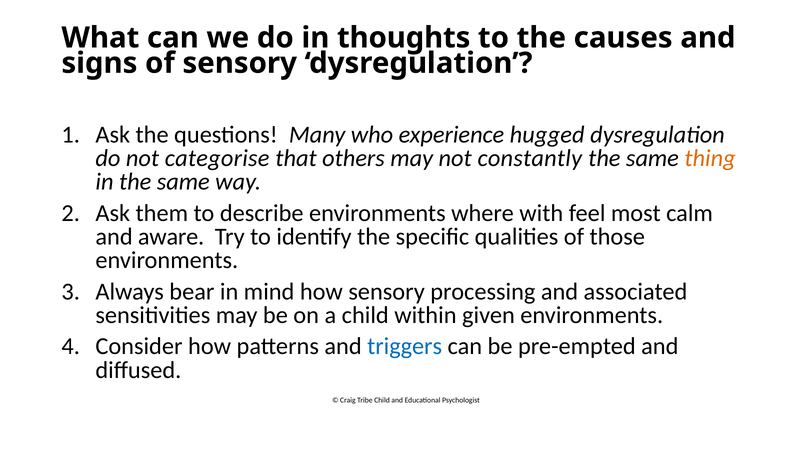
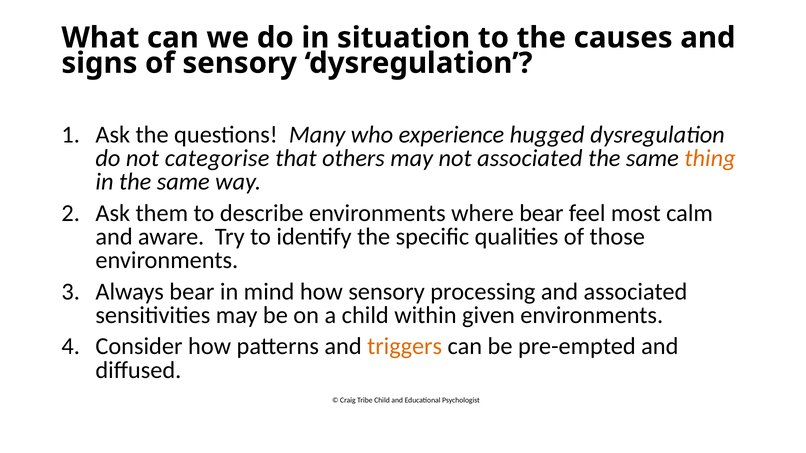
thoughts: thoughts -> situation
not constantly: constantly -> associated
where with: with -> bear
triggers colour: blue -> orange
